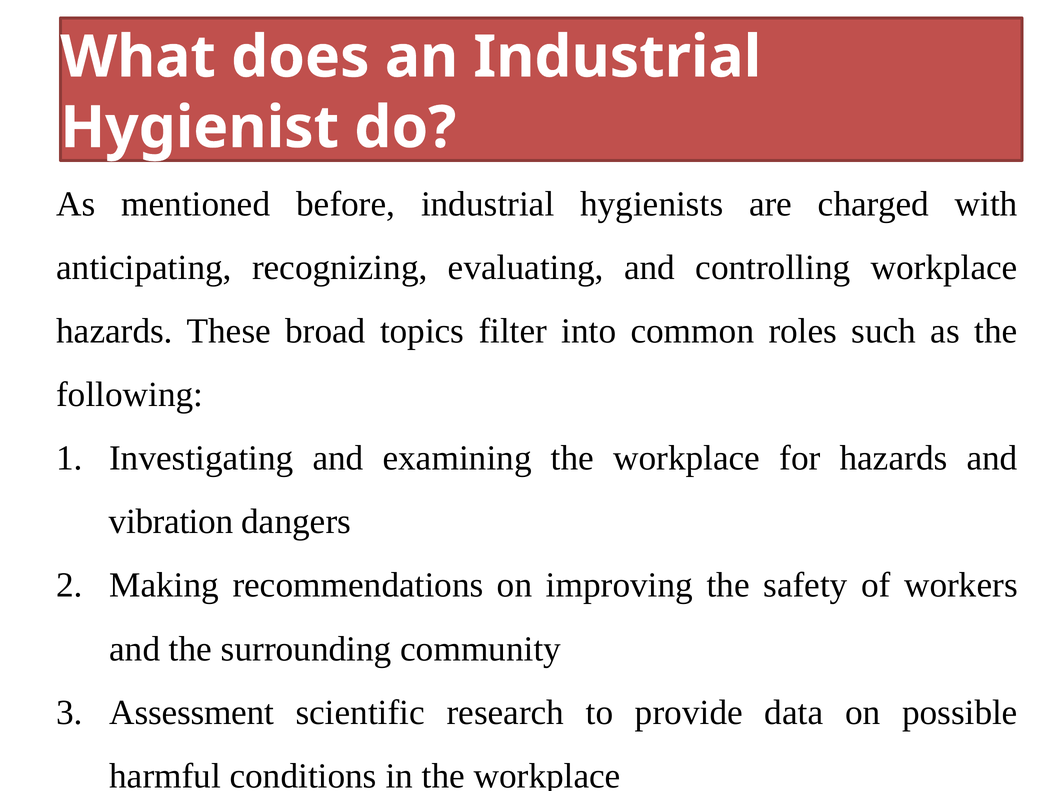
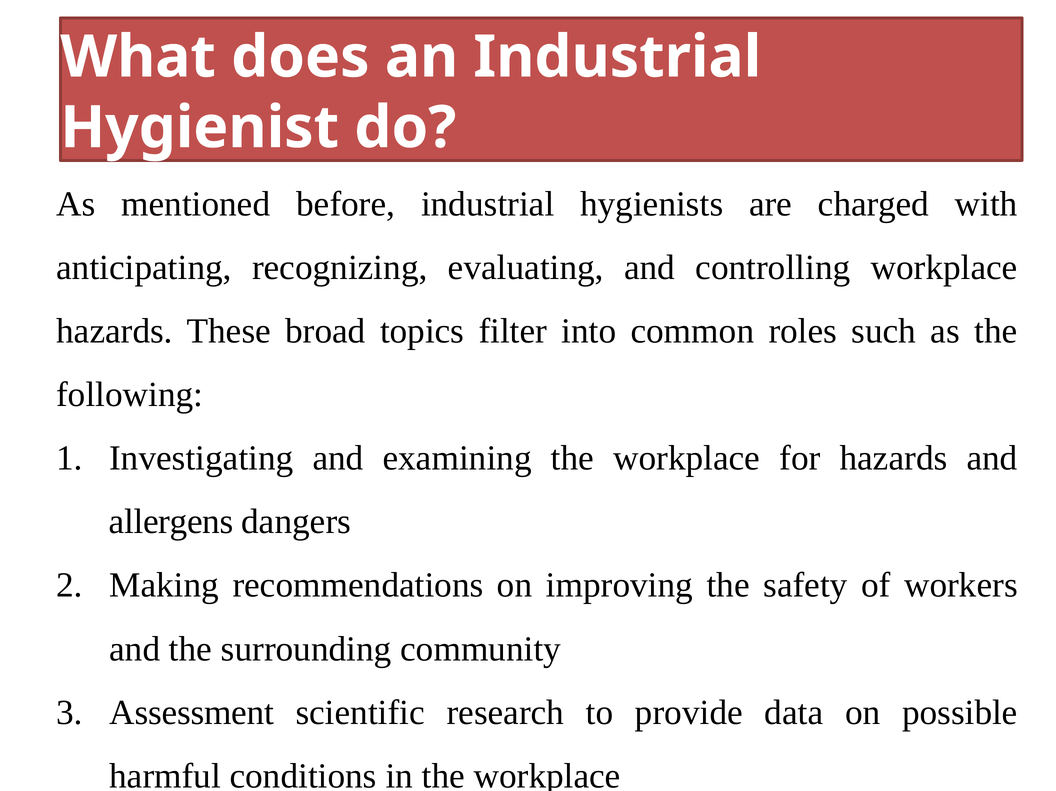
vibration: vibration -> allergens
